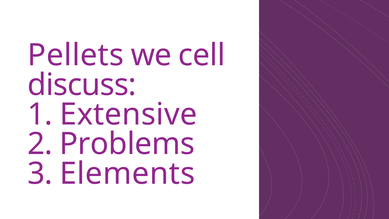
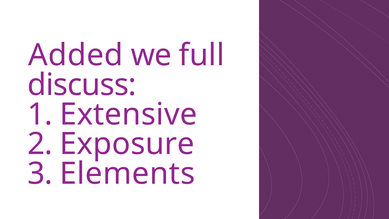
Pellets: Pellets -> Added
cell: cell -> full
Problems: Problems -> Exposure
